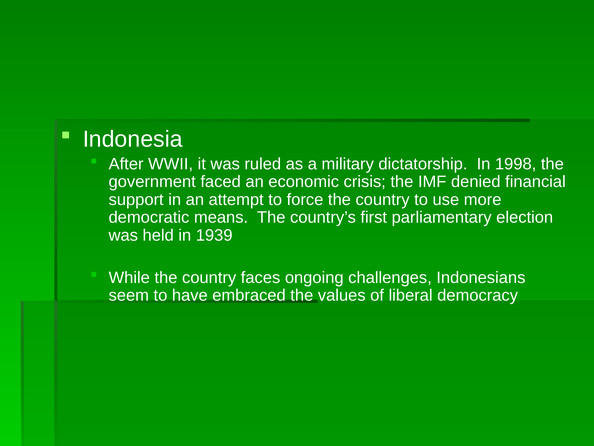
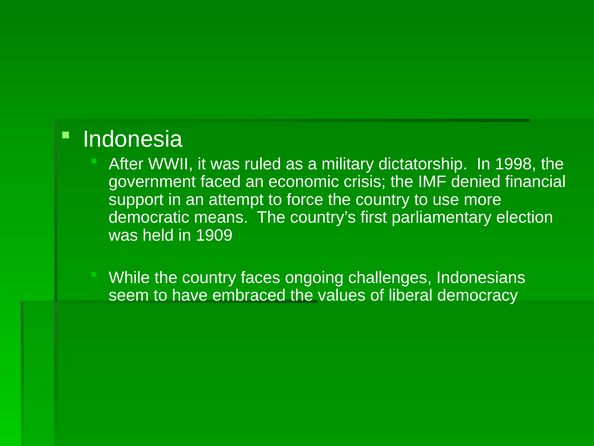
1939: 1939 -> 1909
